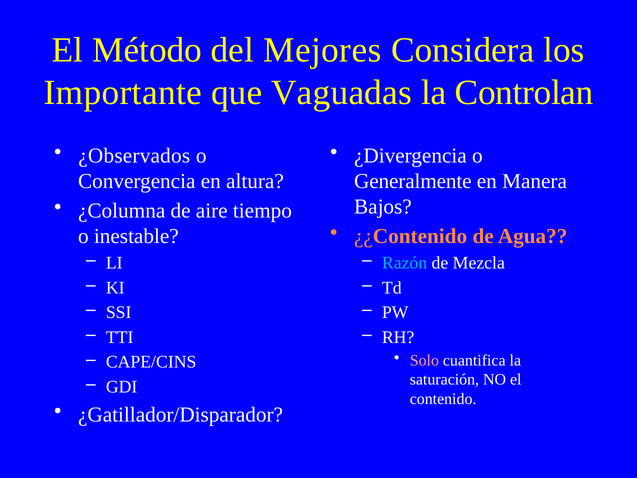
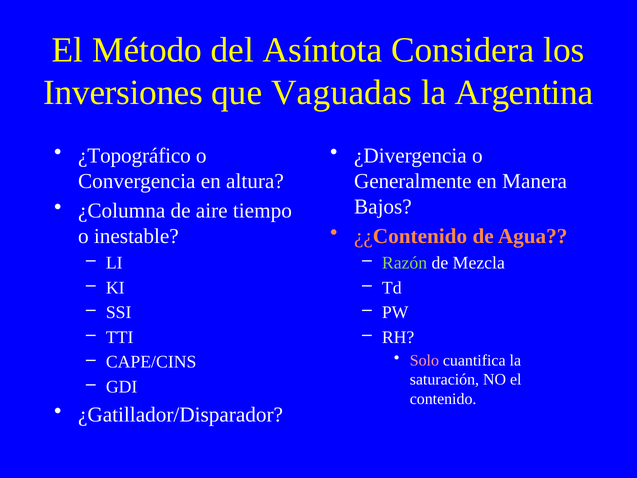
Mejores: Mejores -> Asíntota
Importante: Importante -> Inversiones
Controlan: Controlan -> Argentina
¿Observados: ¿Observados -> ¿Topográfico
Razón colour: light blue -> light green
